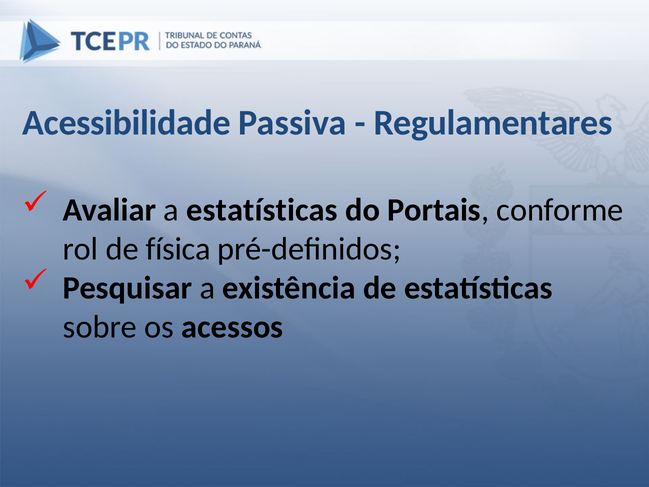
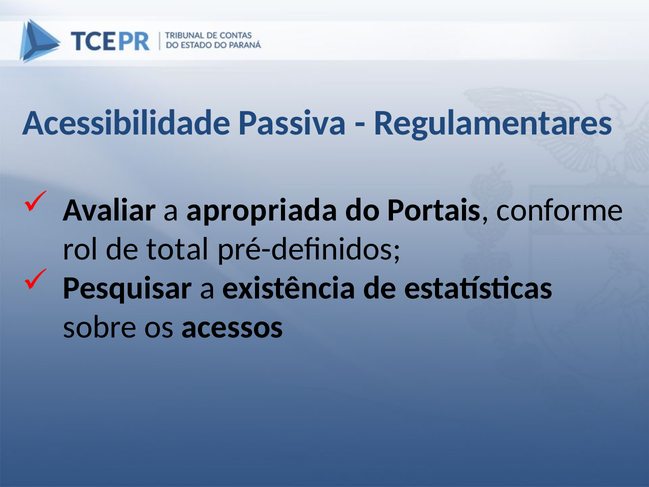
a estatísticas: estatísticas -> apropriada
física: física -> total
